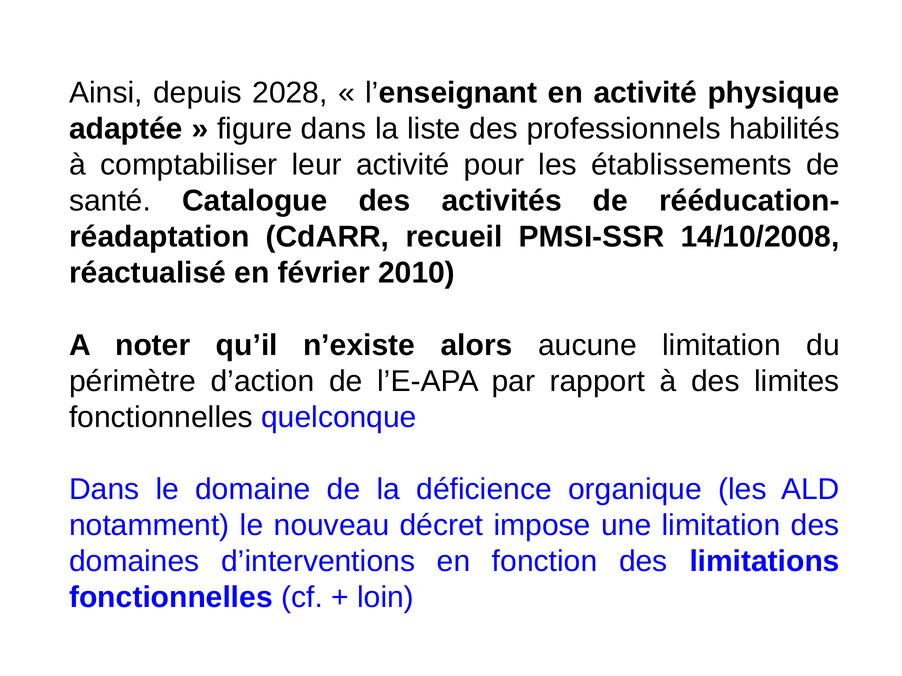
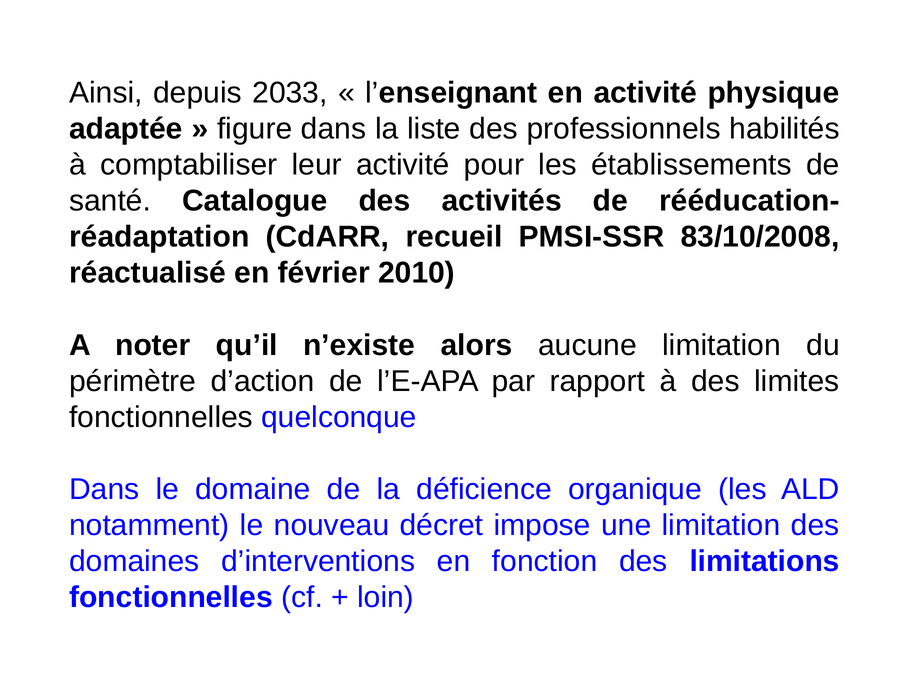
2028: 2028 -> 2033
14/10/2008: 14/10/2008 -> 83/10/2008
